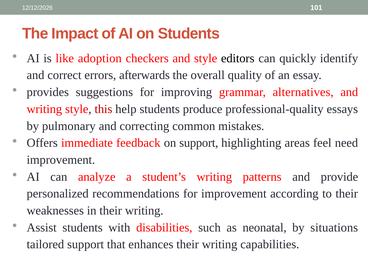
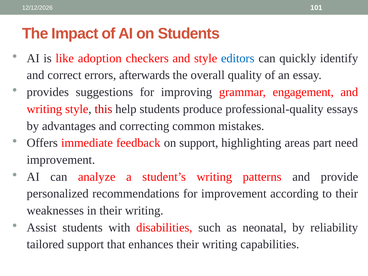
editors colour: black -> blue
alternatives: alternatives -> engagement
pulmonary: pulmonary -> advantages
feel: feel -> part
situations: situations -> reliability
